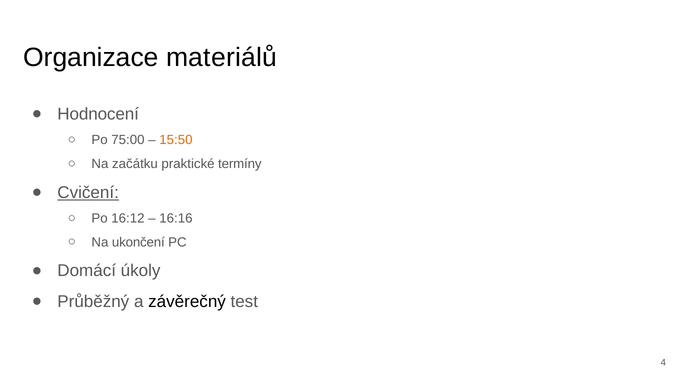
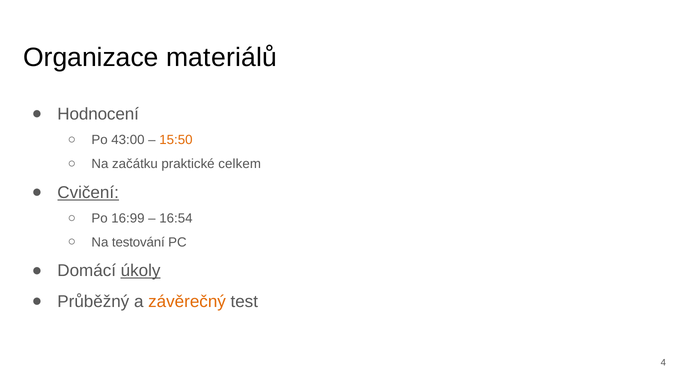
75:00: 75:00 -> 43:00
termíny: termíny -> celkem
16:12: 16:12 -> 16:99
16:16: 16:16 -> 16:54
ukončení: ukončení -> testování
úkoly underline: none -> present
závěrečný colour: black -> orange
